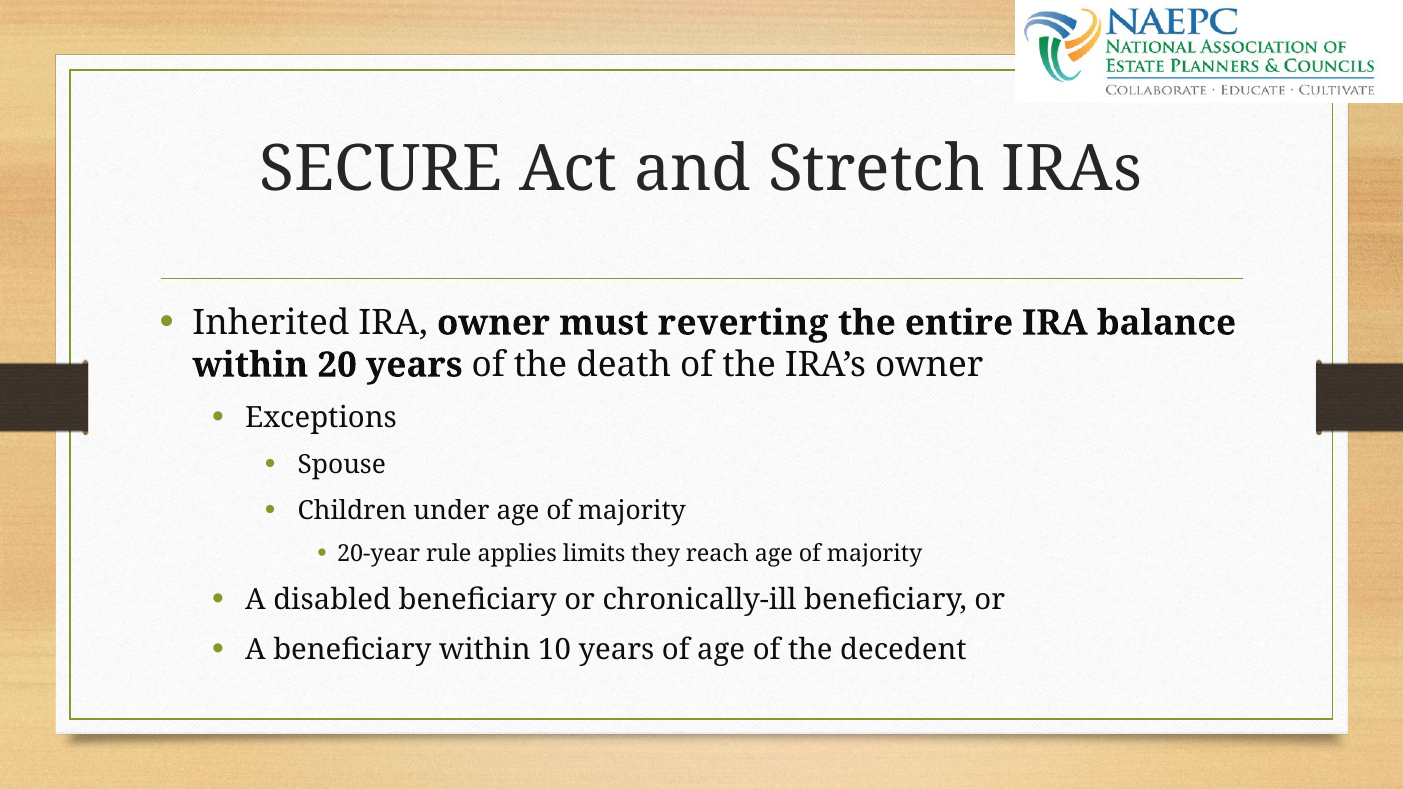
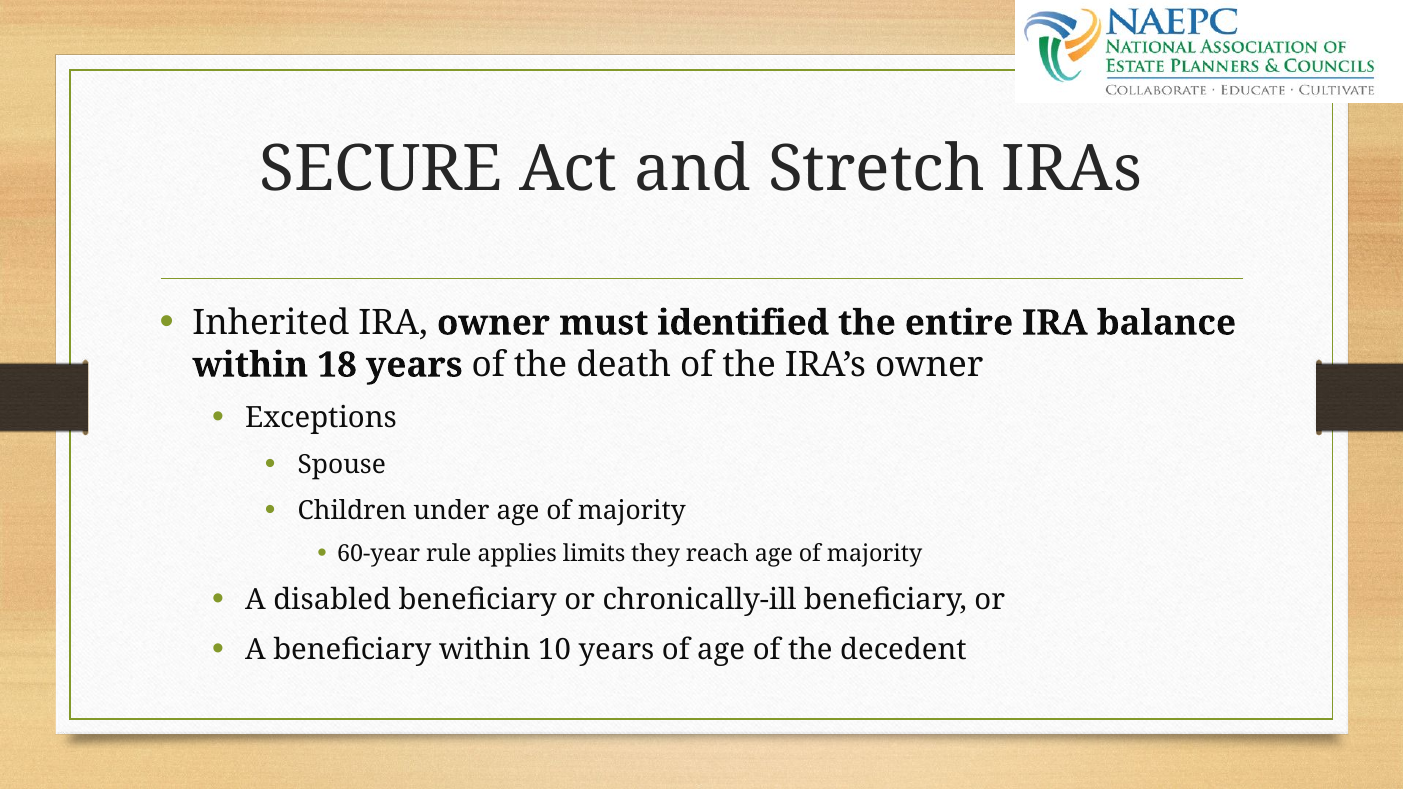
reverting: reverting -> identified
20: 20 -> 18
20-year: 20-year -> 60-year
